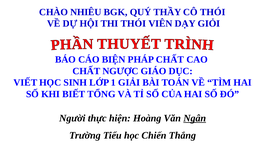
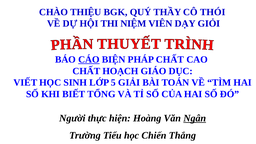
NHIÊU: NHIÊU -> THIỆU
THI THÓI: THÓI -> NIỆM
CÁO underline: none -> present
NGƯỢC: NGƯỢC -> HOẠCH
1: 1 -> 5
